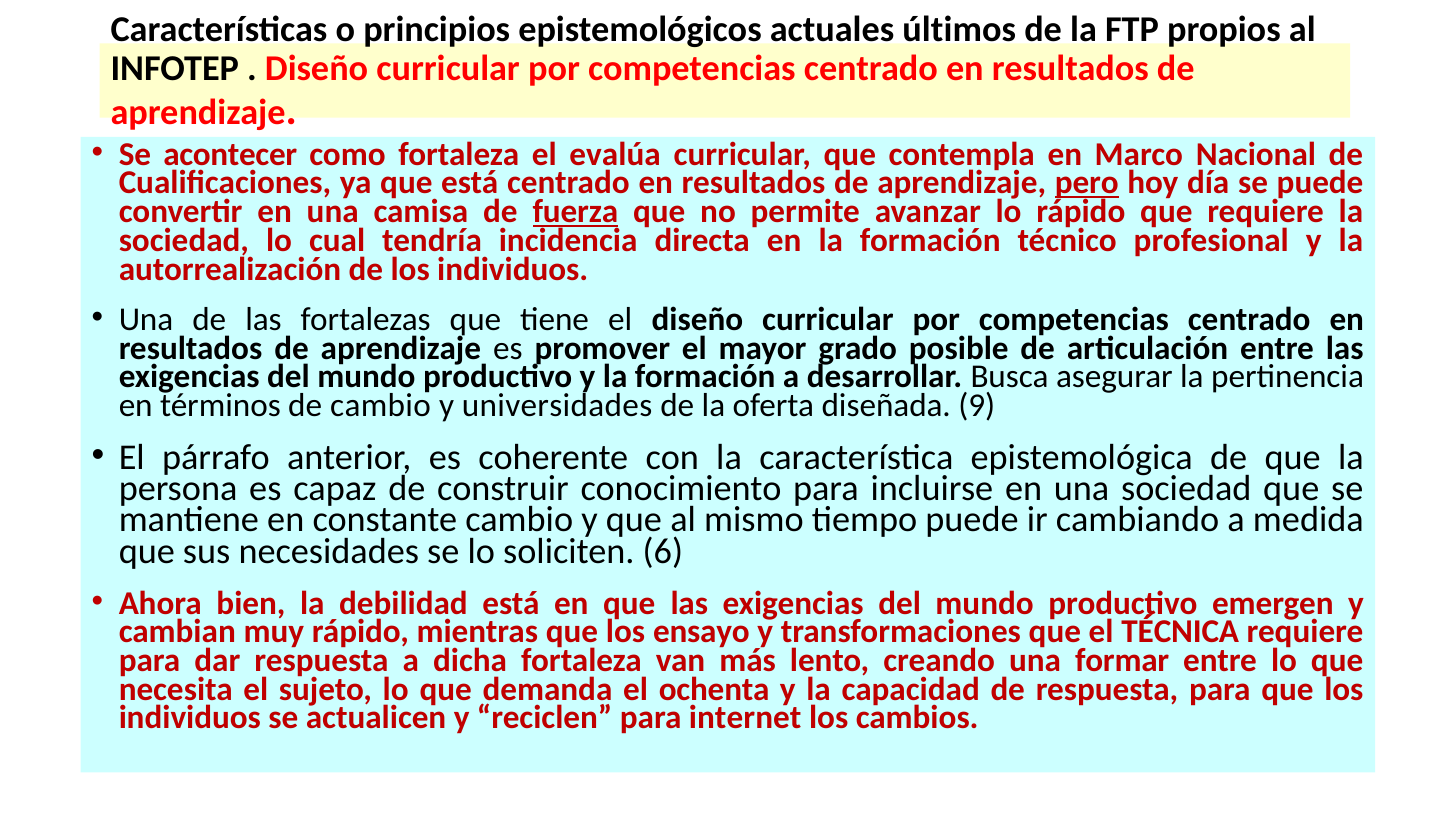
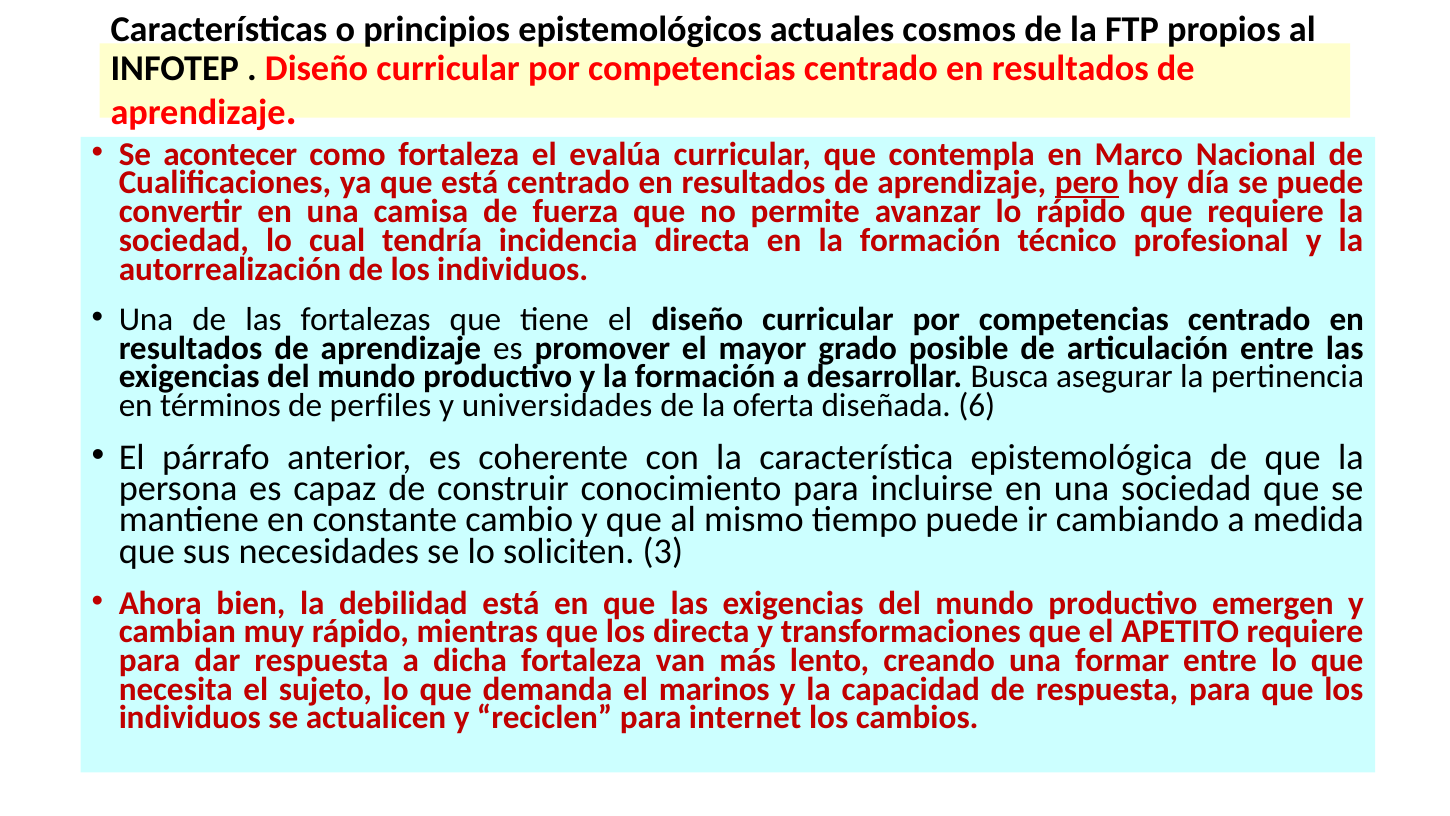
últimos: últimos -> cosmos
fuerza underline: present -> none
de cambio: cambio -> perfiles
9: 9 -> 6
6: 6 -> 3
los ensayo: ensayo -> directa
TÉCNICA: TÉCNICA -> APETITO
ochenta: ochenta -> marinos
